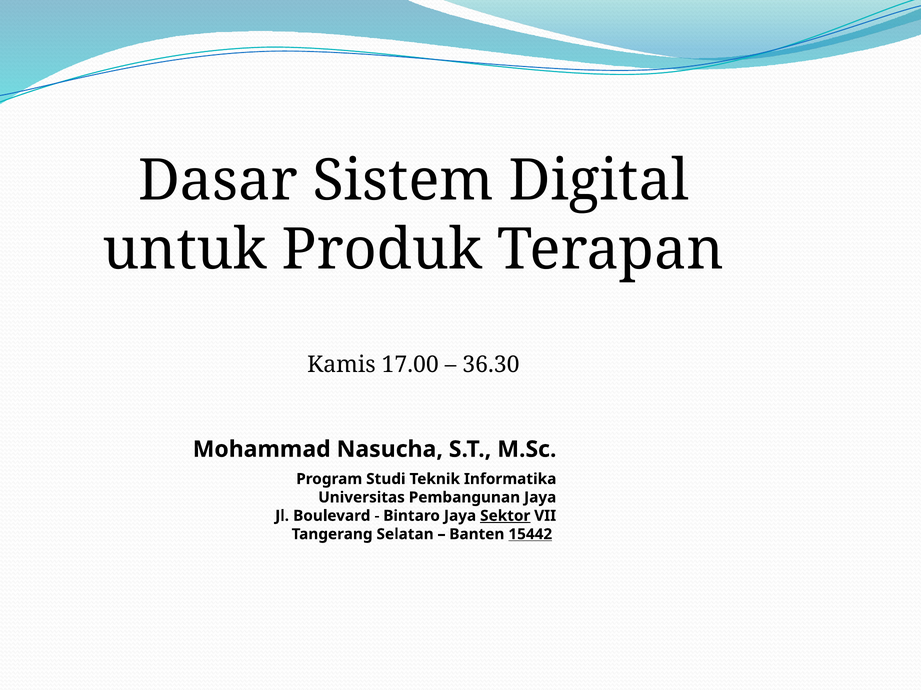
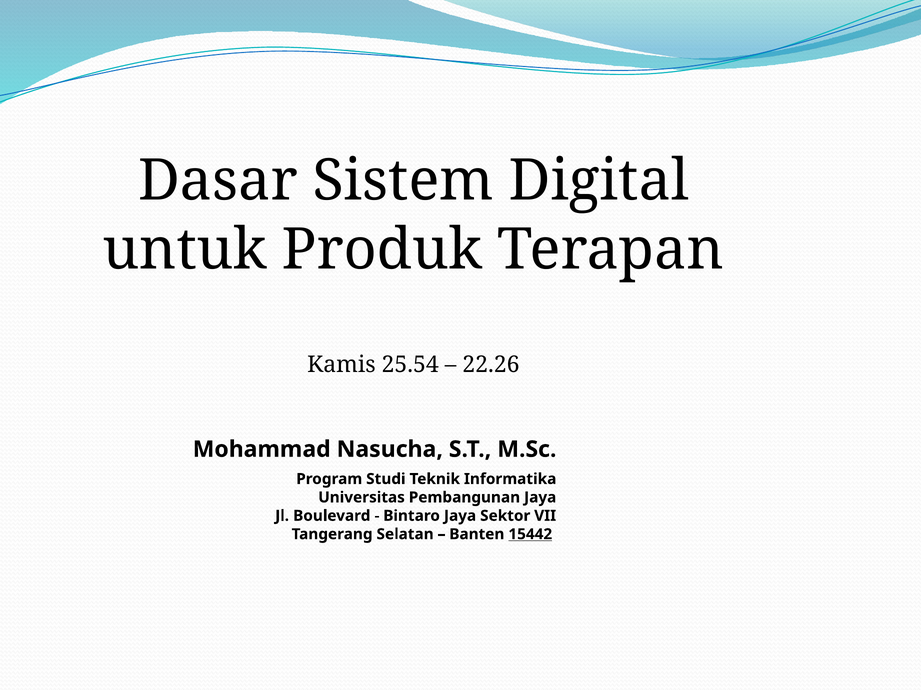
17.00: 17.00 -> 25.54
36.30: 36.30 -> 22.26
Sektor underline: present -> none
